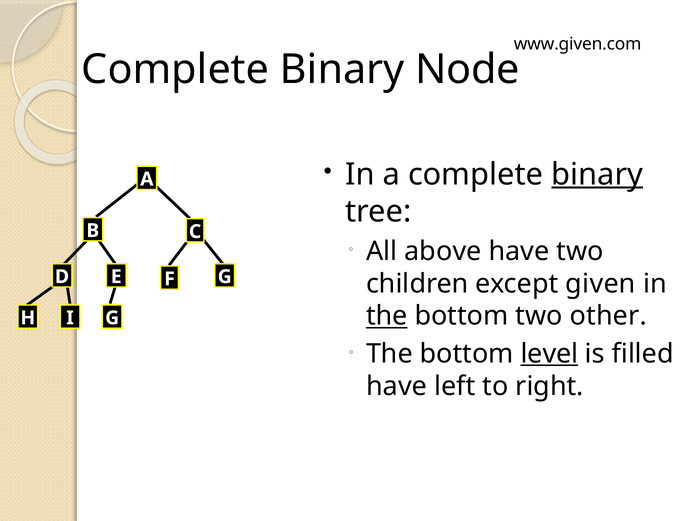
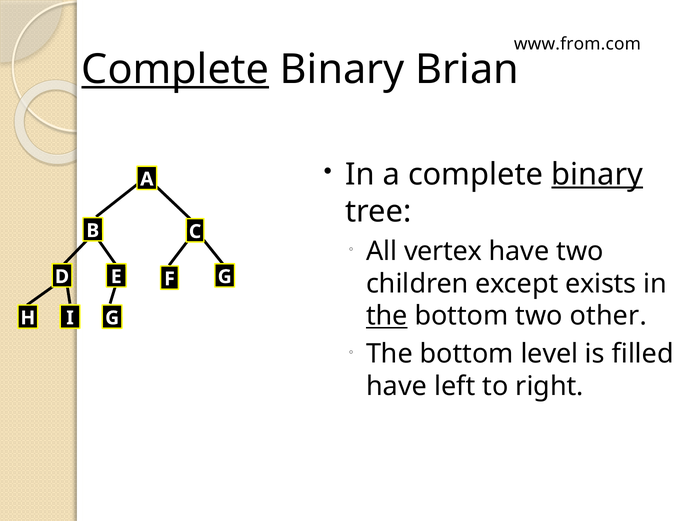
www.given.com: www.given.com -> www.from.com
Complete at (175, 69) underline: none -> present
Node: Node -> Brian
above: above -> vertex
given: given -> exists
level underline: present -> none
